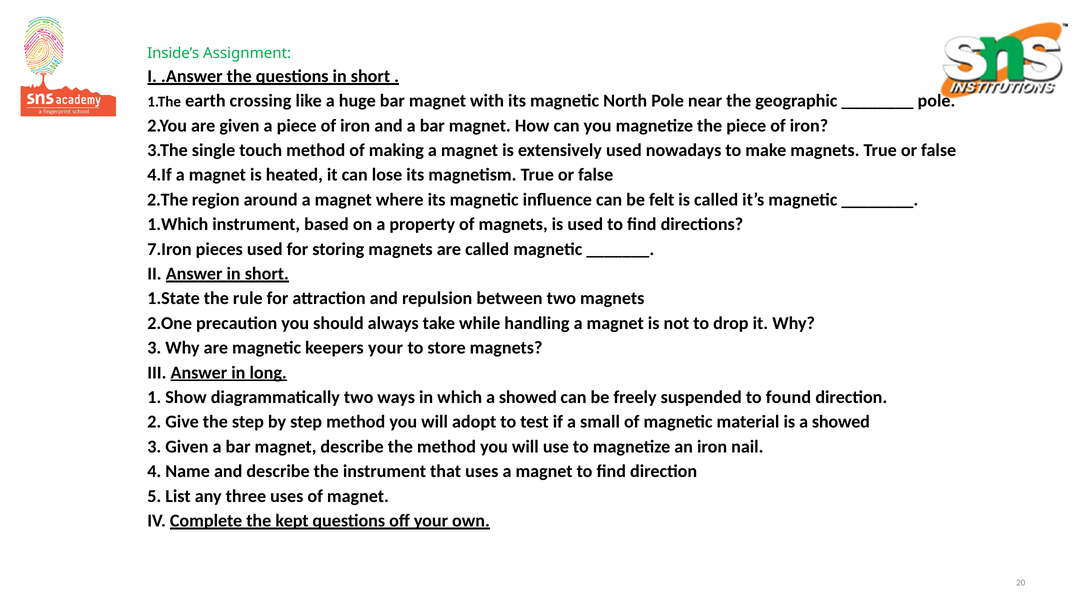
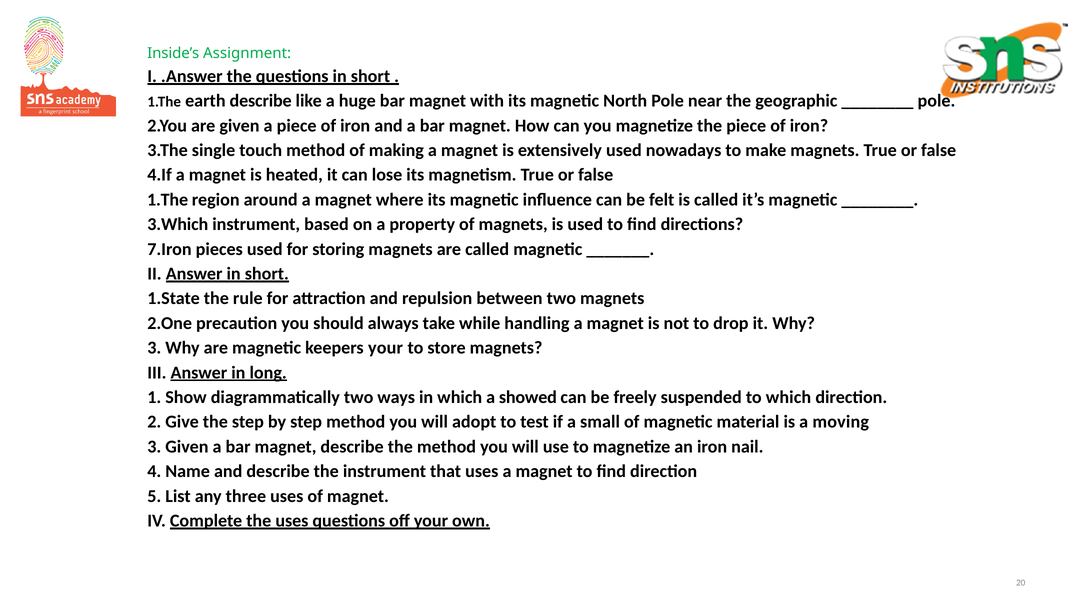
earth crossing: crossing -> describe
2.The at (168, 200): 2.The -> 1.The
1.Which: 1.Which -> 3.Which
to found: found -> which
is a showed: showed -> moving
the kept: kept -> uses
